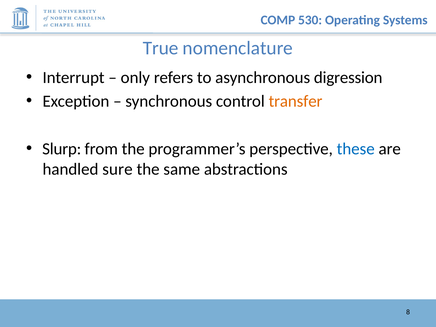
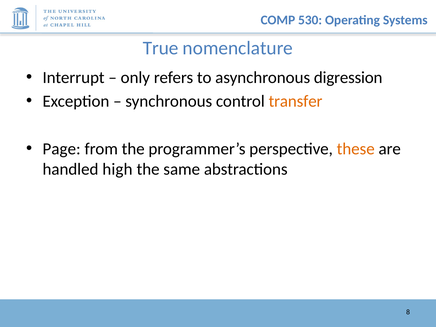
Slurp: Slurp -> Page
these colour: blue -> orange
sure: sure -> high
